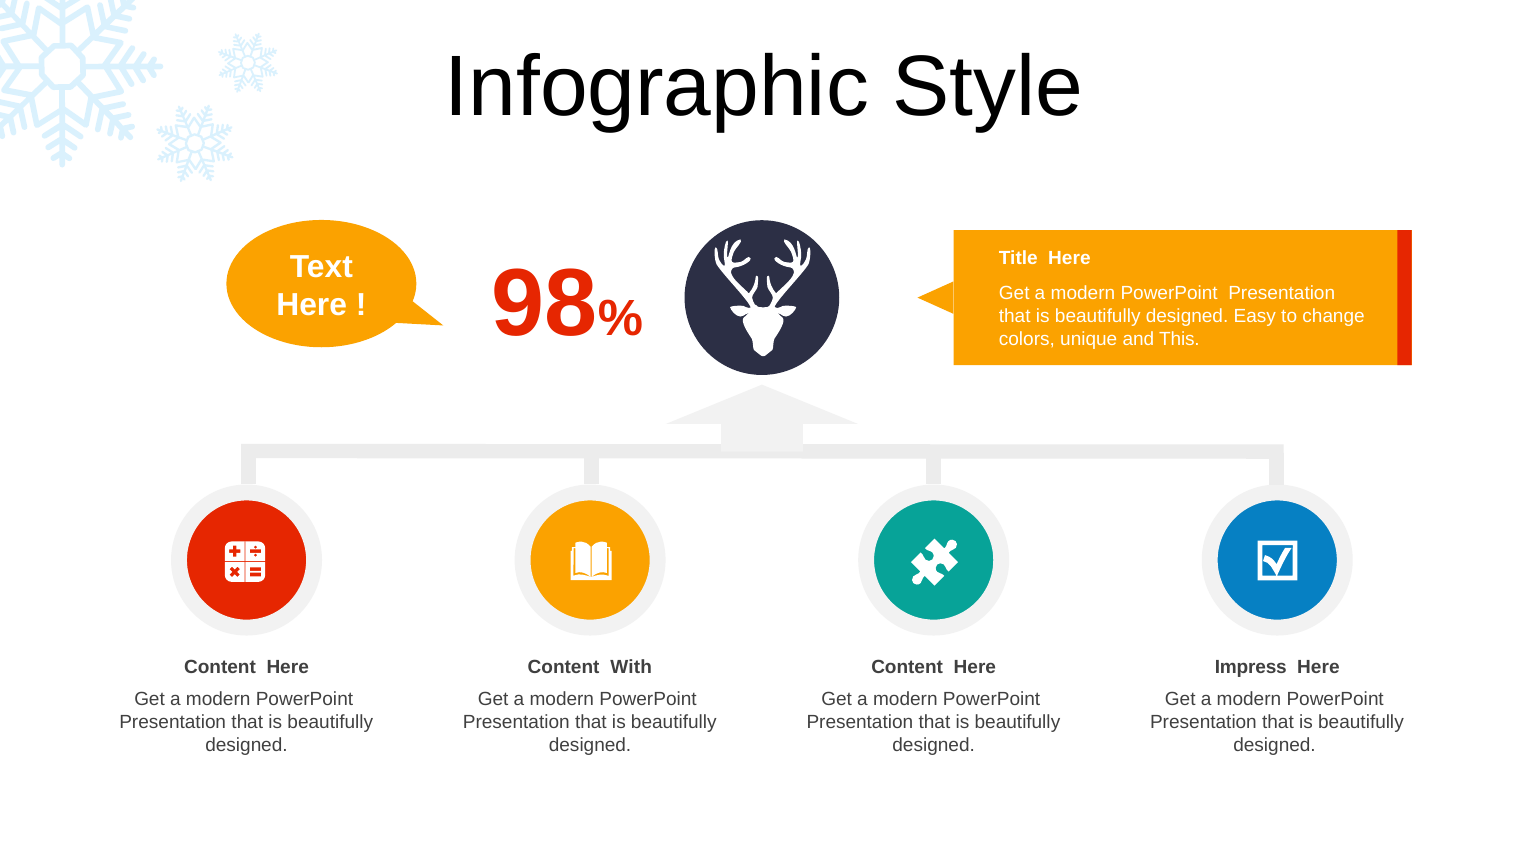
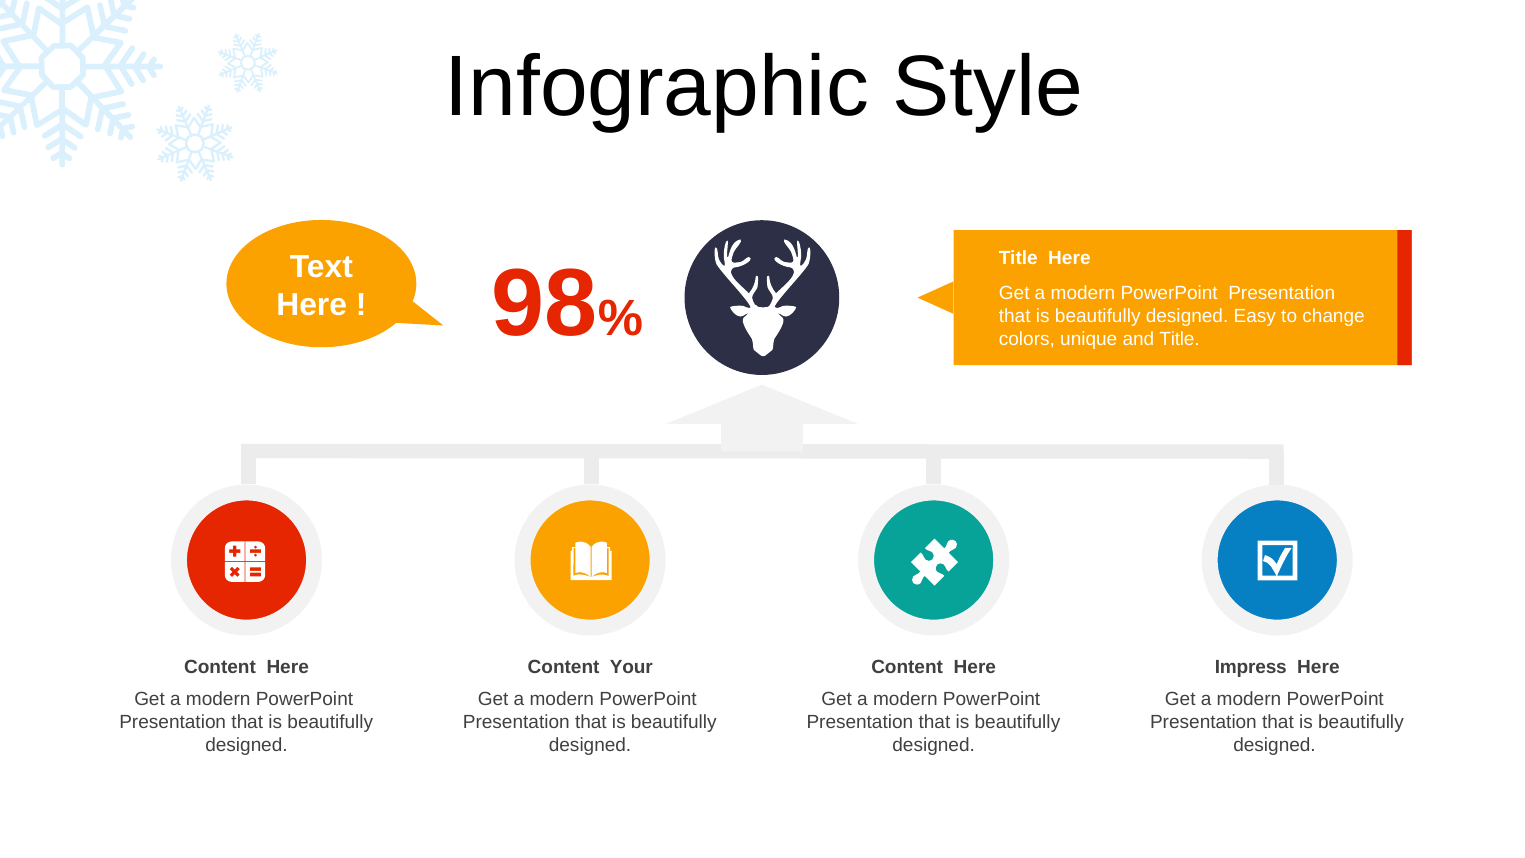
and This: This -> Title
With: With -> Your
